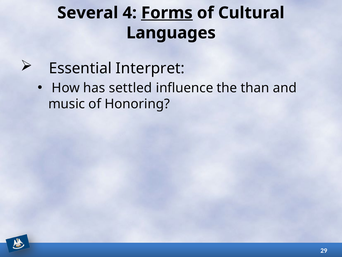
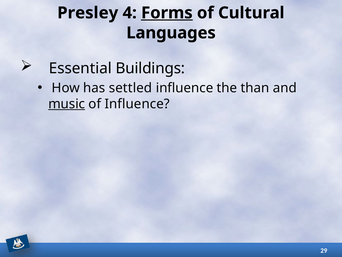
Several: Several -> Presley
Interpret: Interpret -> Buildings
music underline: none -> present
of Honoring: Honoring -> Influence
